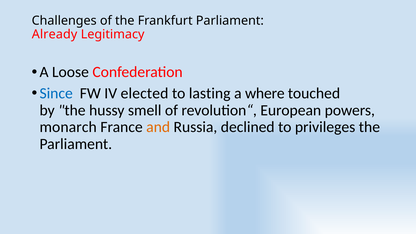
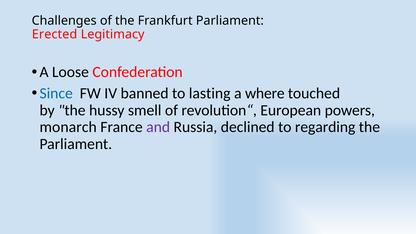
Already: Already -> Erected
elected: elected -> banned
and colour: orange -> purple
privileges: privileges -> regarding
